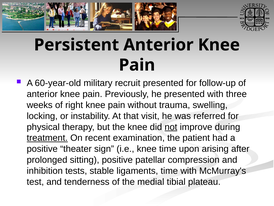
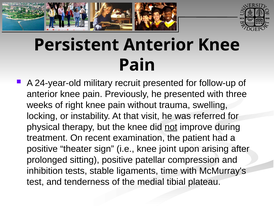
60-year-old: 60-year-old -> 24-year-old
treatment underline: present -> none
knee time: time -> joint
